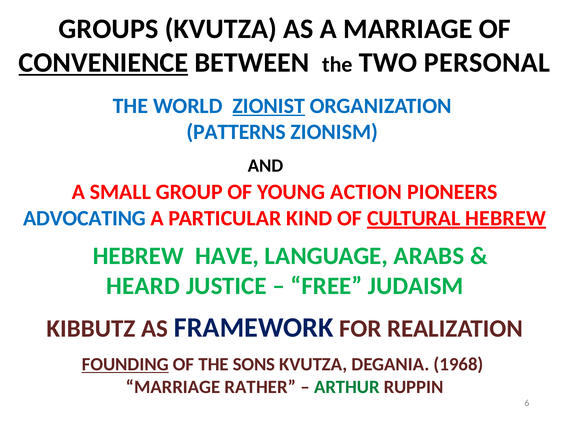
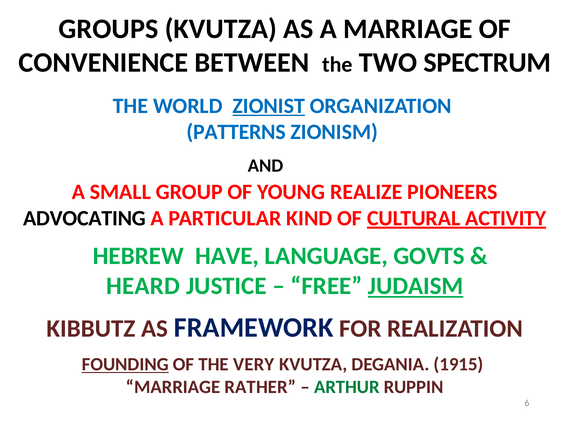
CONVENIENCE underline: present -> none
PERSONAL: PERSONAL -> SPECTRUM
ACTION: ACTION -> REALIZE
ADVOCATING colour: blue -> black
CULTURAL HEBREW: HEBREW -> ACTIVITY
ARABS: ARABS -> GOVTS
JUDAISM underline: none -> present
SONS: SONS -> VERY
1968: 1968 -> 1915
